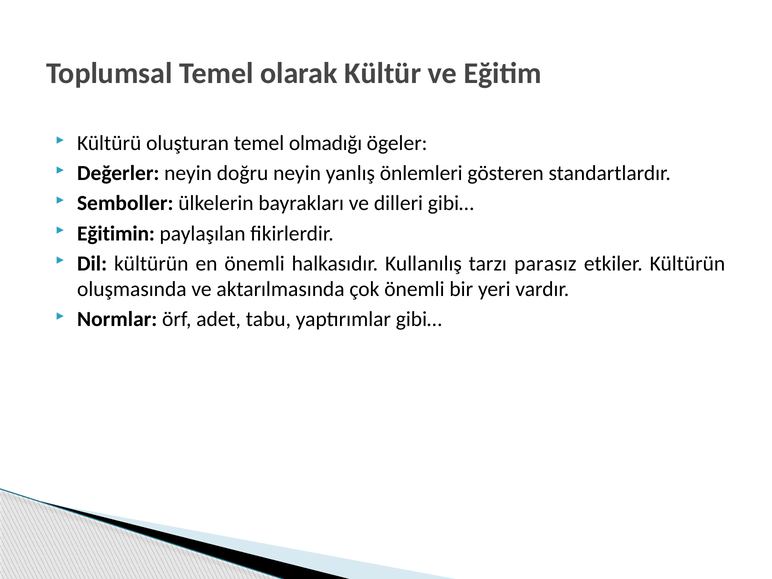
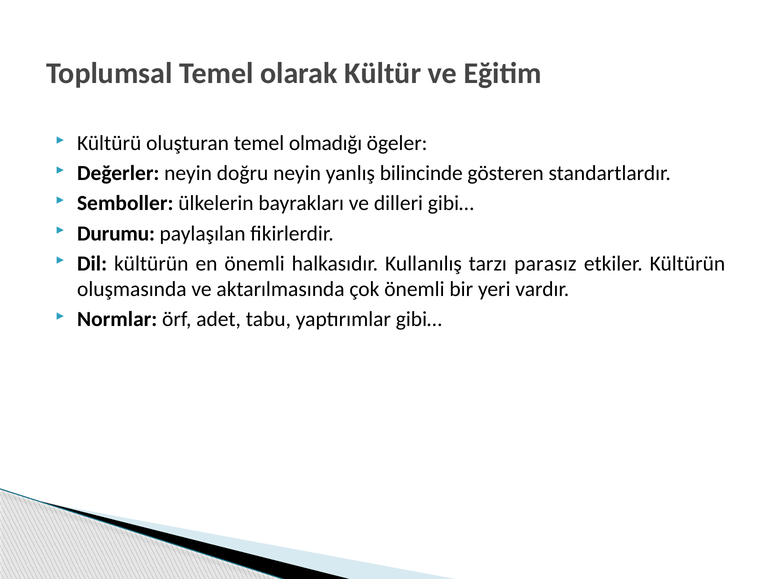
önlemleri: önlemleri -> bilincinde
Eğitimin: Eğitimin -> Durumu
